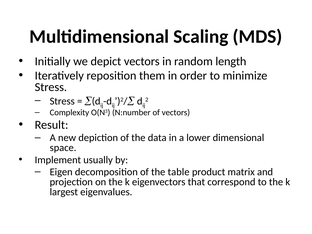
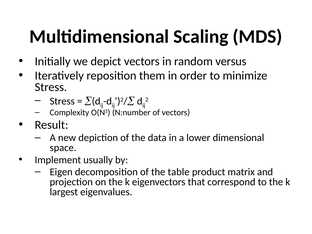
length: length -> versus
